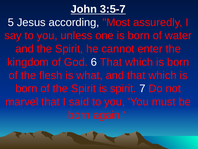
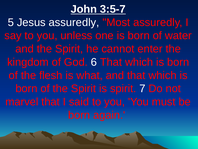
Jesus according: according -> assuredly
